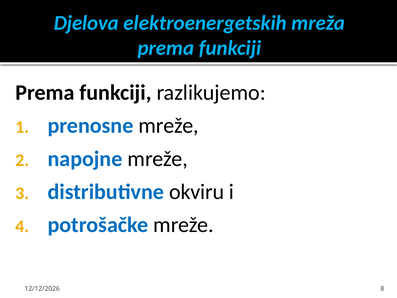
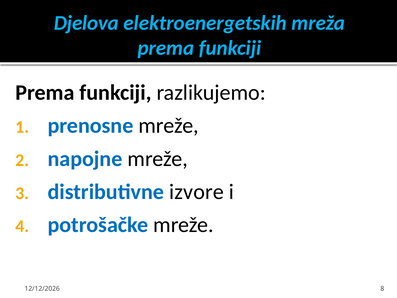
okviru: okviru -> izvore
